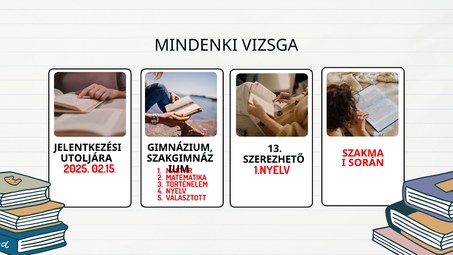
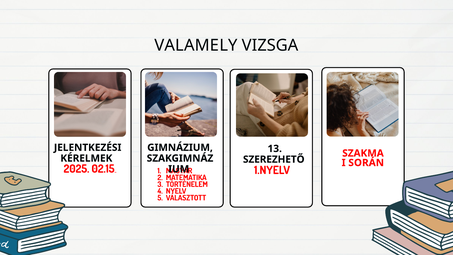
MINDENKI: MINDENKI -> VALAMELY
UTOLJÁRA: UTOLJÁRA -> KÉRELMEK
